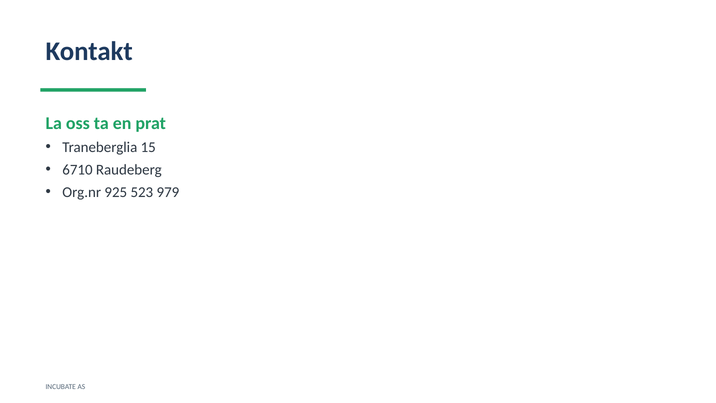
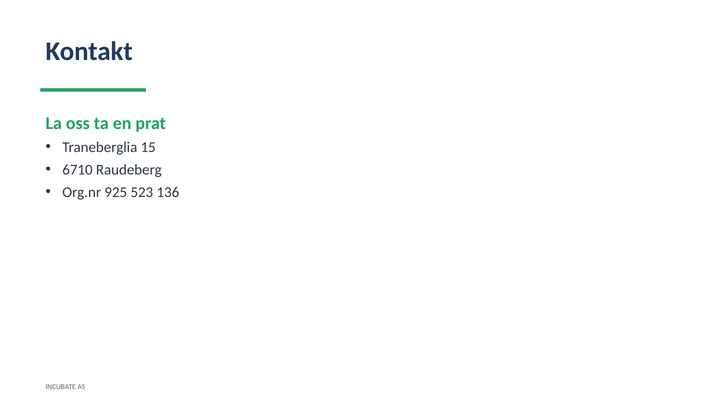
979: 979 -> 136
